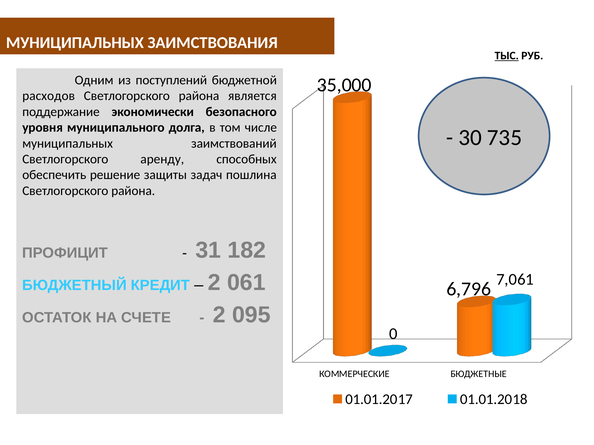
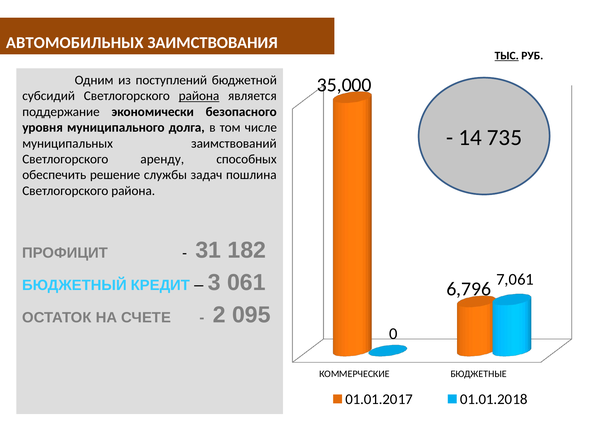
МУНИЦИПАЛЬНЫХ at (75, 43): МУНИЦИПАЛЬНЫХ -> АВТОМОБИЛЬНЫХ
расходов: расходов -> субсидий
района at (199, 96) underline: none -> present
30: 30 -> 14
защиты: защиты -> службы
2 at (214, 283): 2 -> 3
